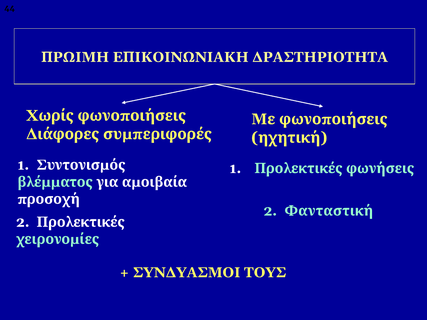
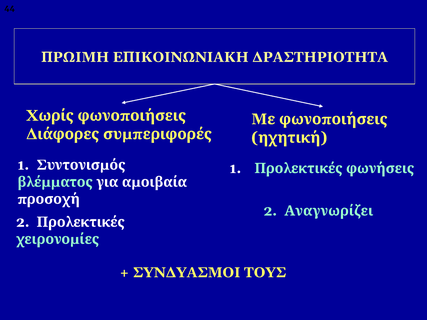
Φανταστική: Φανταστική -> Αναγνωρίζει
